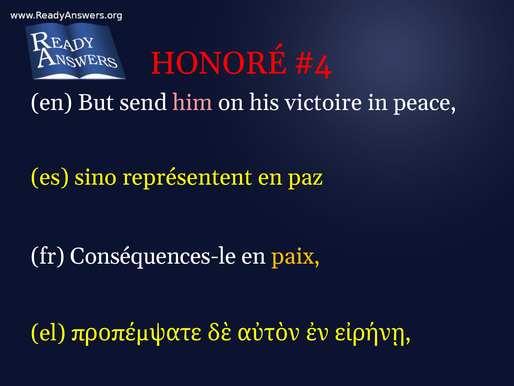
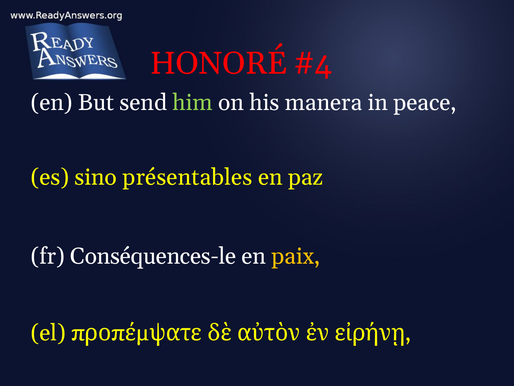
him colour: pink -> light green
victoire: victoire -> manera
représentent: représentent -> présentables
